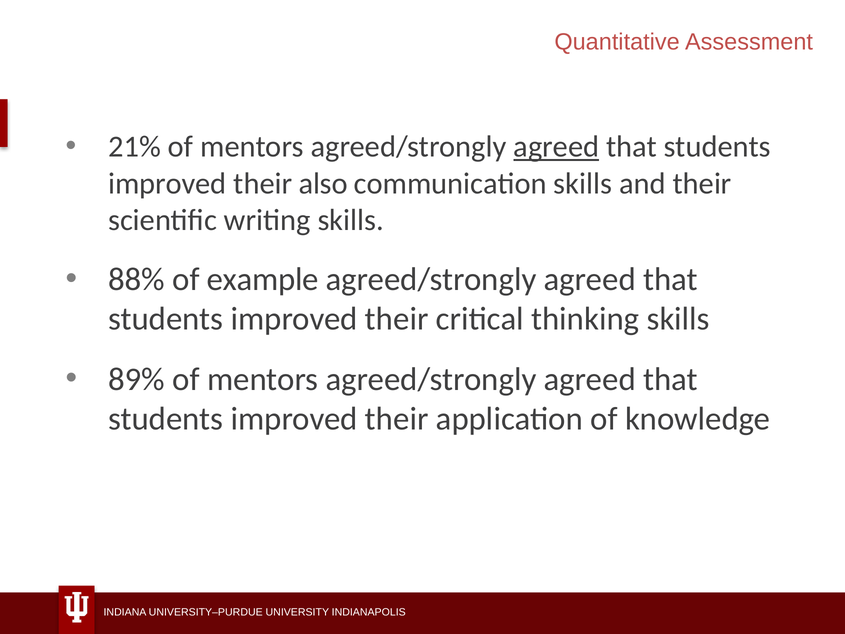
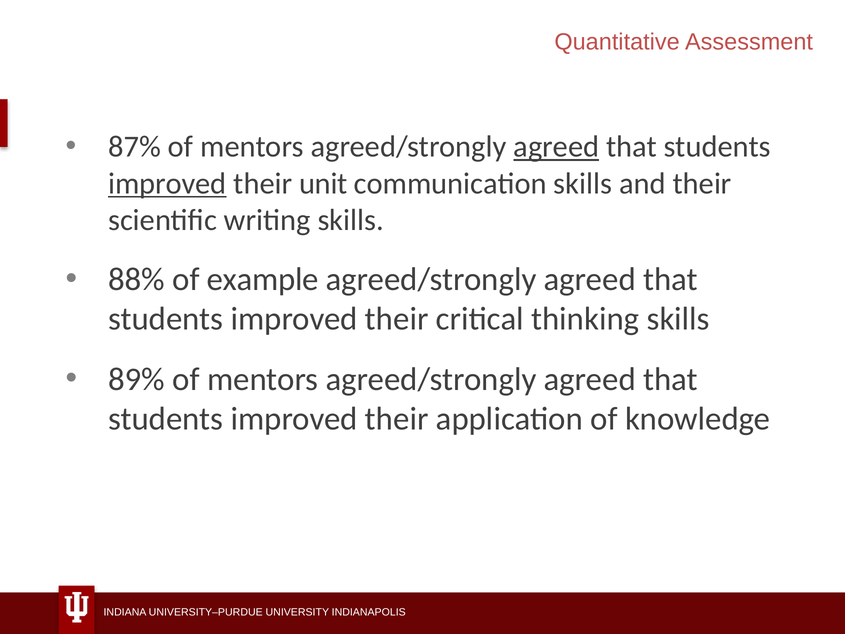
21%: 21% -> 87%
improved at (167, 183) underline: none -> present
also: also -> unit
